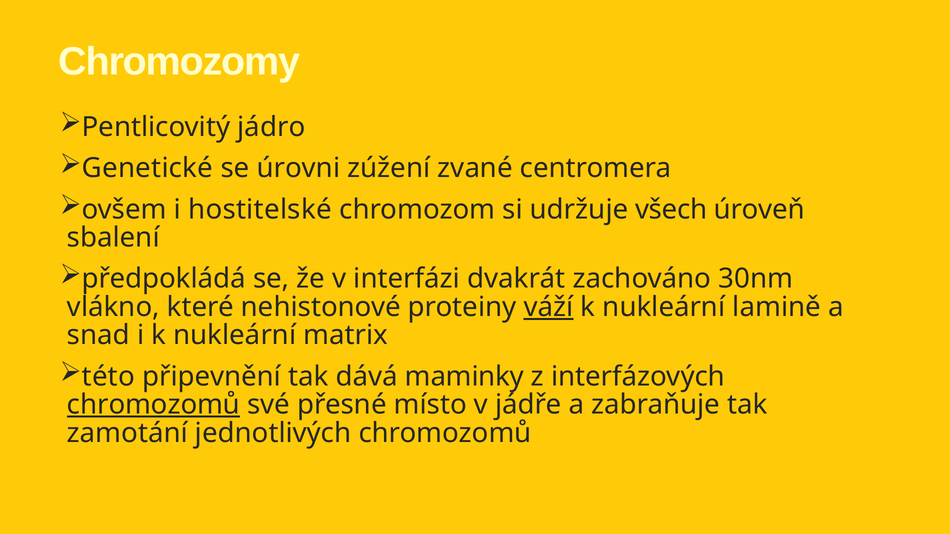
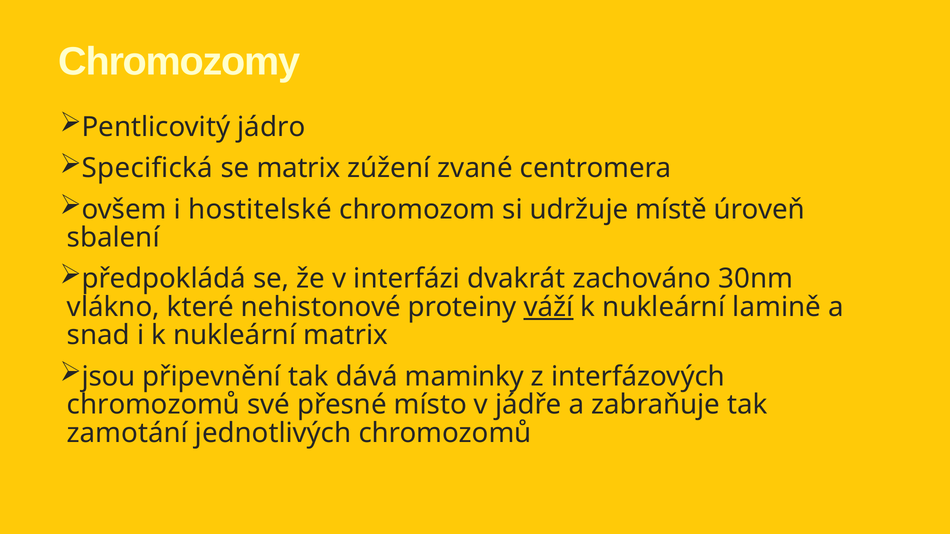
Genetické: Genetické -> Specifická
se úrovni: úrovni -> matrix
všech: všech -> místě
této: této -> jsou
chromozomů at (154, 405) underline: present -> none
